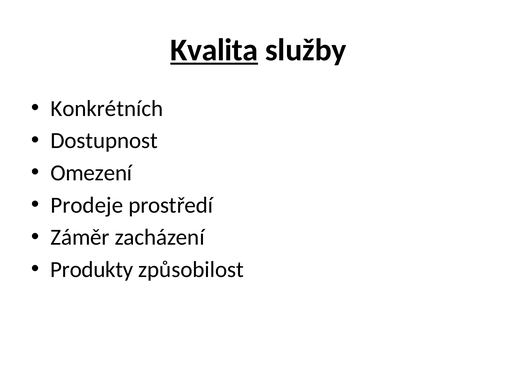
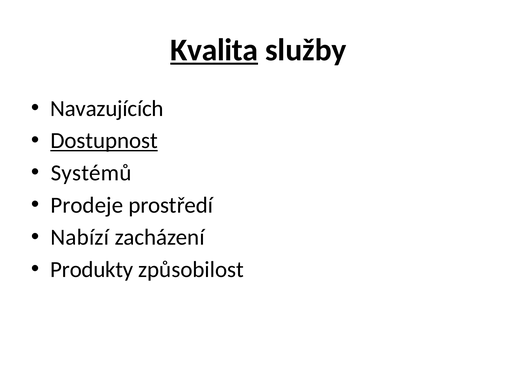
Konkrétních: Konkrétních -> Navazujících
Dostupnost underline: none -> present
Omezení: Omezení -> Systémů
Záměr: Záměr -> Nabízí
